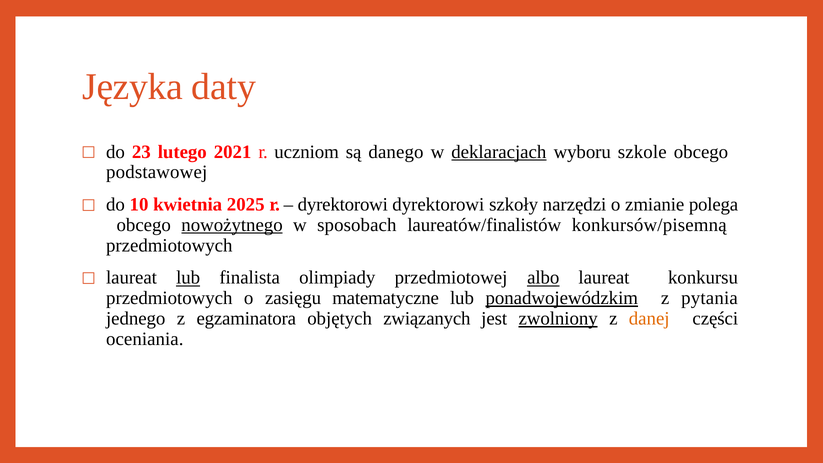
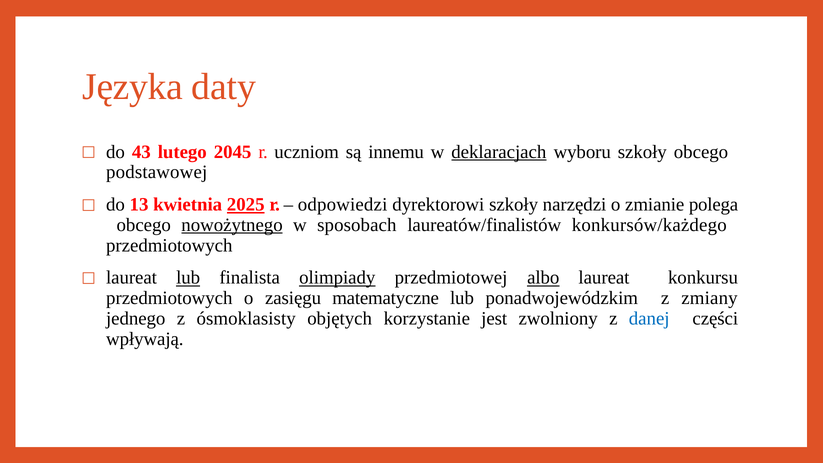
23: 23 -> 43
2021: 2021 -> 2045
danego: danego -> innemu
wyboru szkole: szkole -> szkoły
10: 10 -> 13
2025 underline: none -> present
dyrektorowi at (343, 205): dyrektorowi -> odpowiedzi
konkursów/pisemną: konkursów/pisemną -> konkursów/każdego
olimpiady underline: none -> present
ponadwojewódzkim underline: present -> none
pytania: pytania -> zmiany
egzaminatora: egzaminatora -> ósmoklasisty
związanych: związanych -> korzystanie
zwolniony underline: present -> none
danej colour: orange -> blue
oceniania: oceniania -> wpływają
